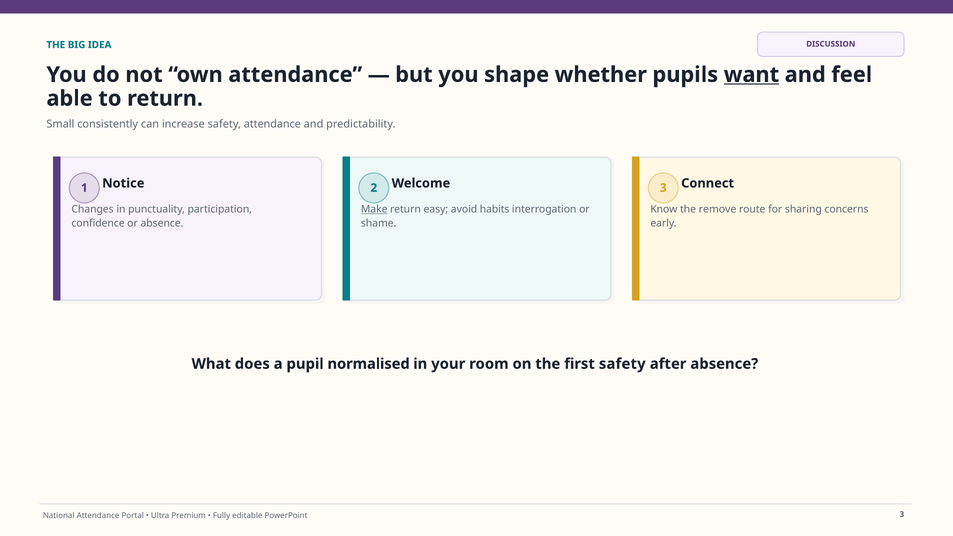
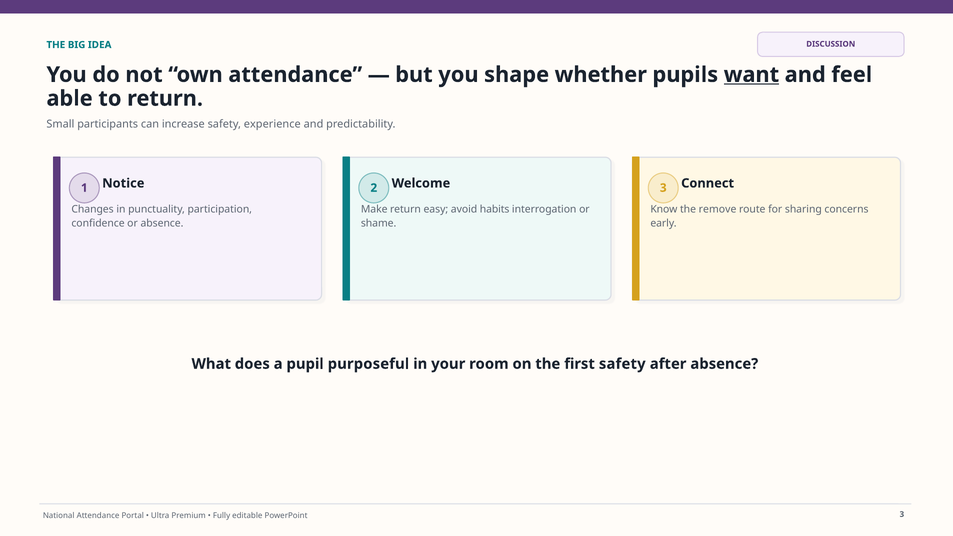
consistently: consistently -> participants
safety attendance: attendance -> experience
Make underline: present -> none
normalised: normalised -> purposeful
